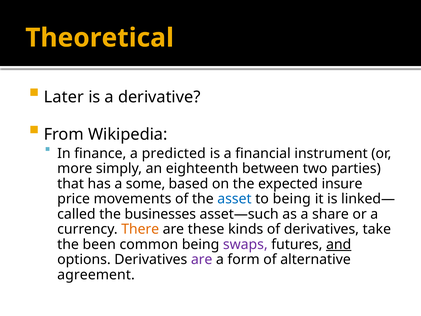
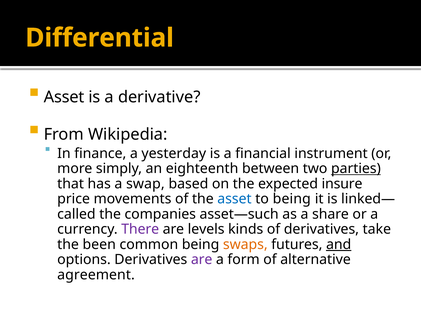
Theoretical: Theoretical -> Differential
Later at (64, 97): Later -> Asset
predicted: predicted -> yesterday
parties underline: none -> present
some: some -> swap
businesses: businesses -> companies
There colour: orange -> purple
these: these -> levels
swaps colour: purple -> orange
